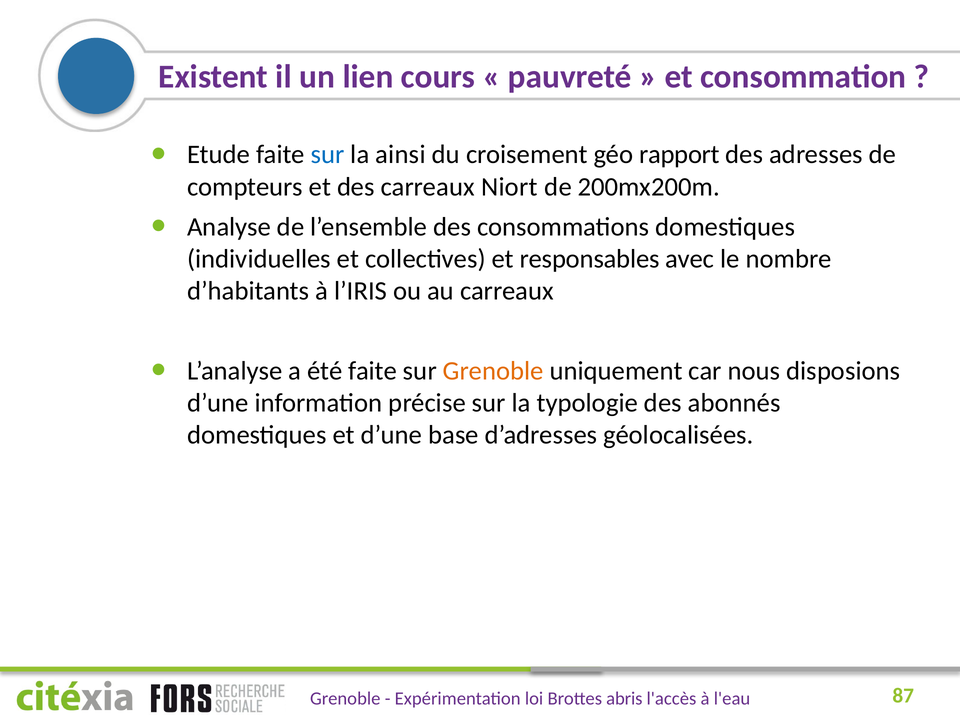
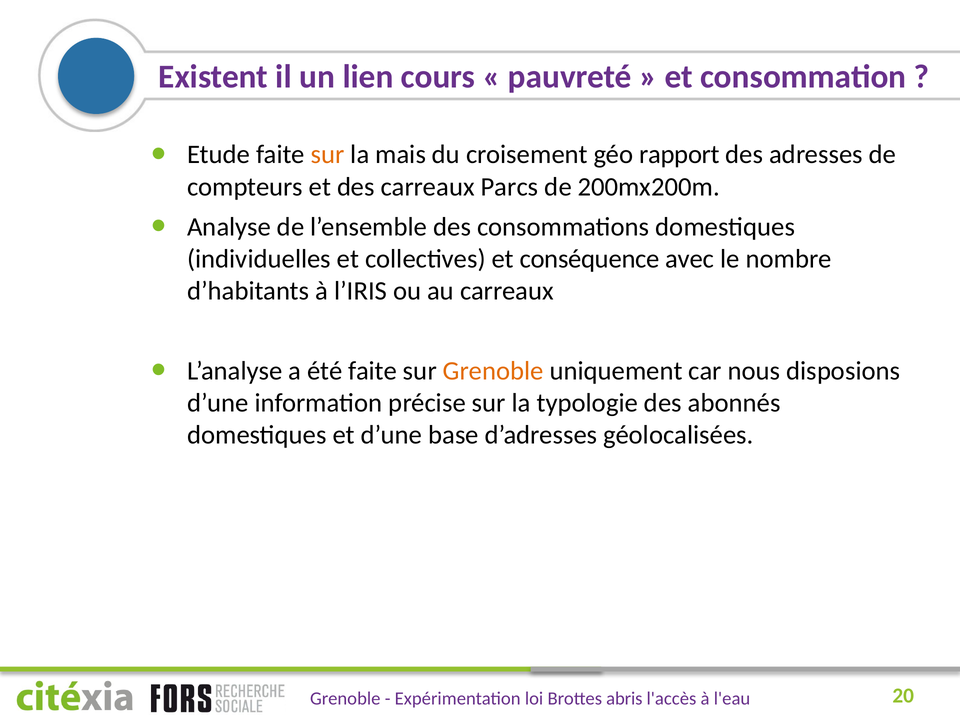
sur at (327, 155) colour: blue -> orange
ainsi: ainsi -> mais
Niort: Niort -> Parcs
responsables: responsables -> conséquence
87: 87 -> 20
